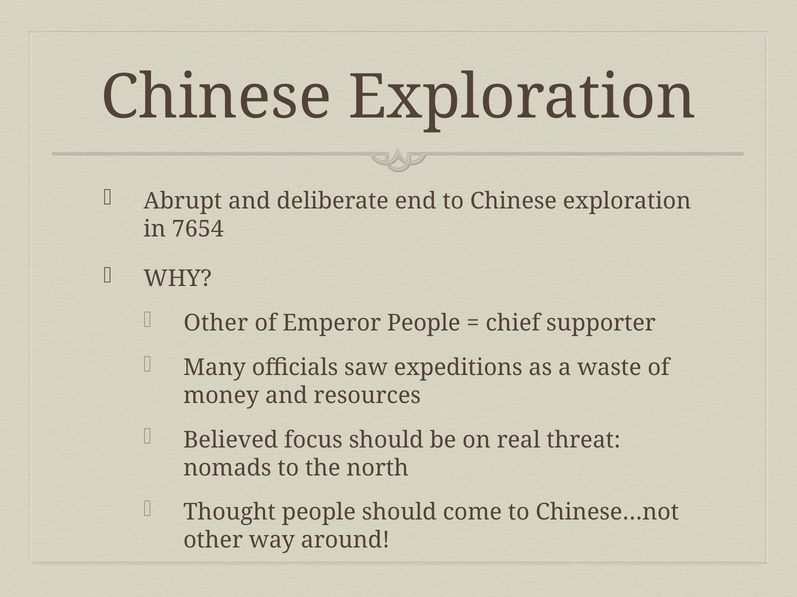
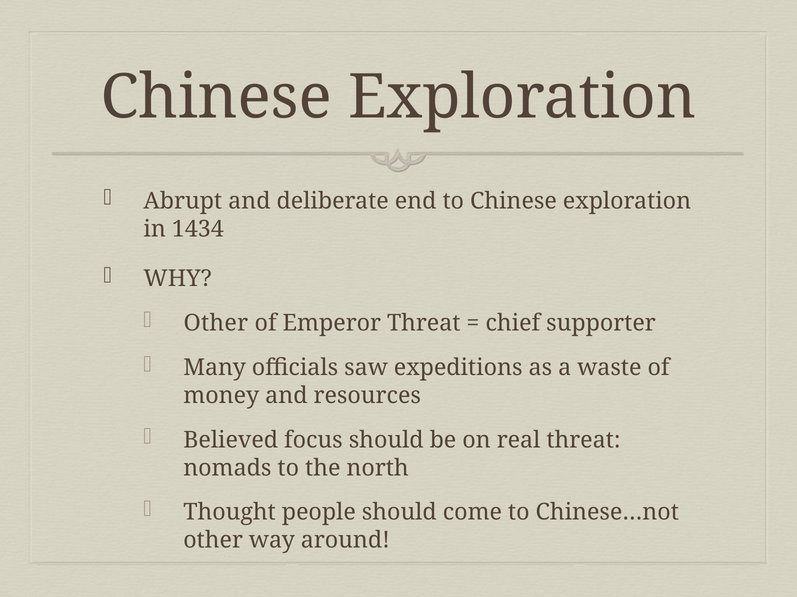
7654: 7654 -> 1434
Emperor People: People -> Threat
